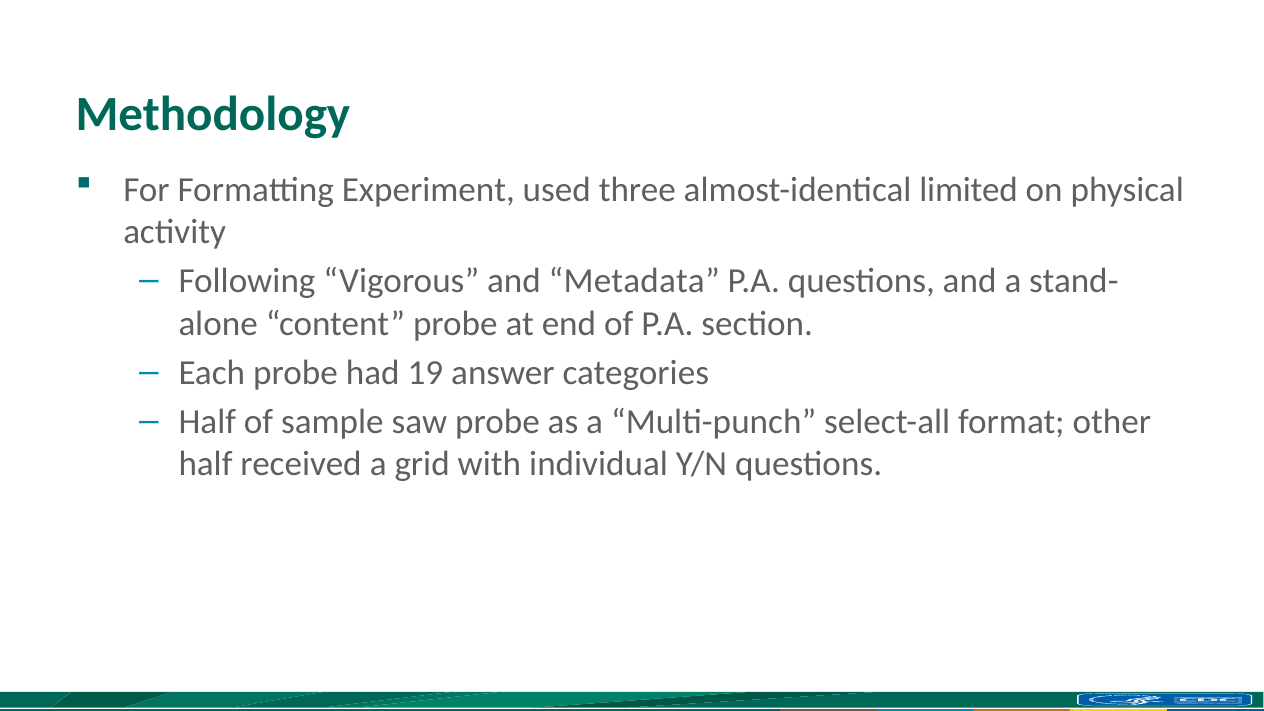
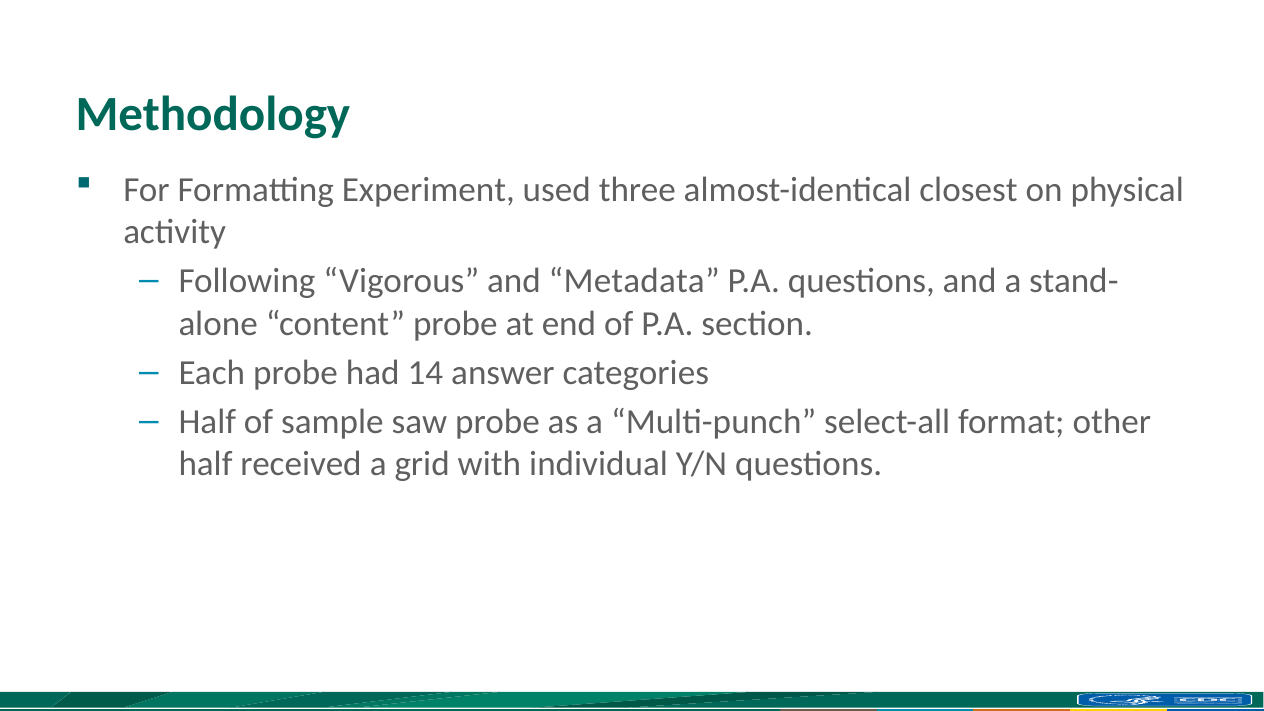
limited: limited -> closest
19: 19 -> 14
